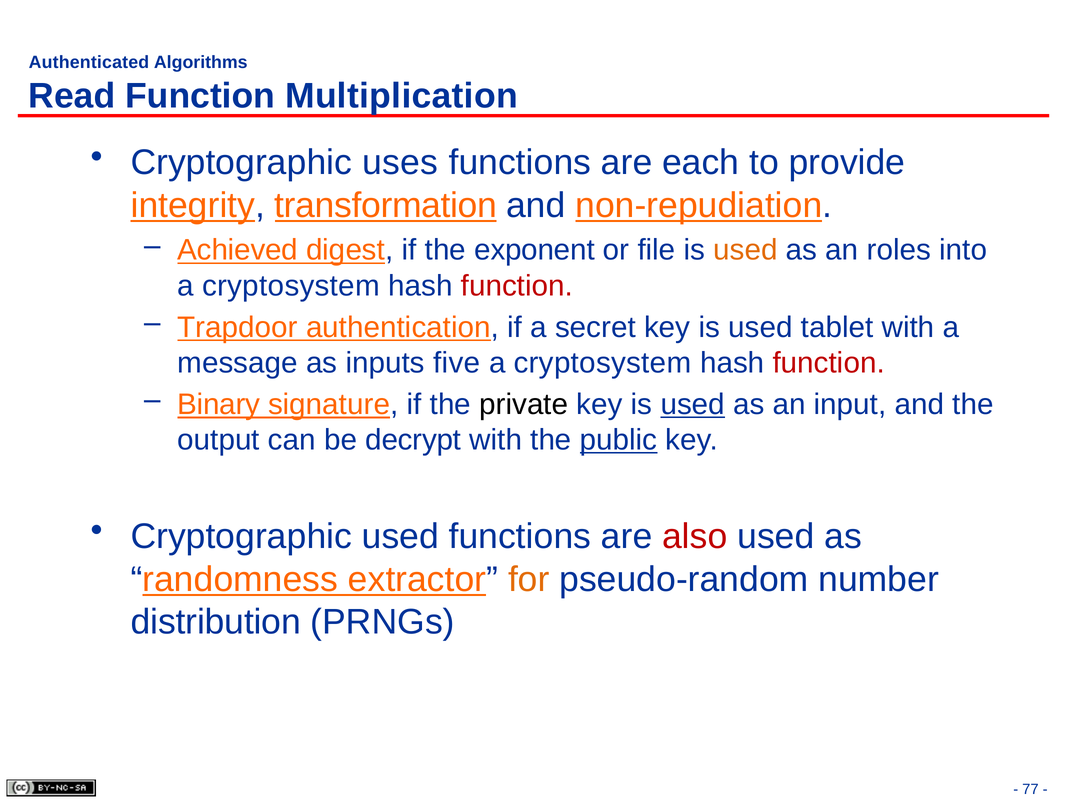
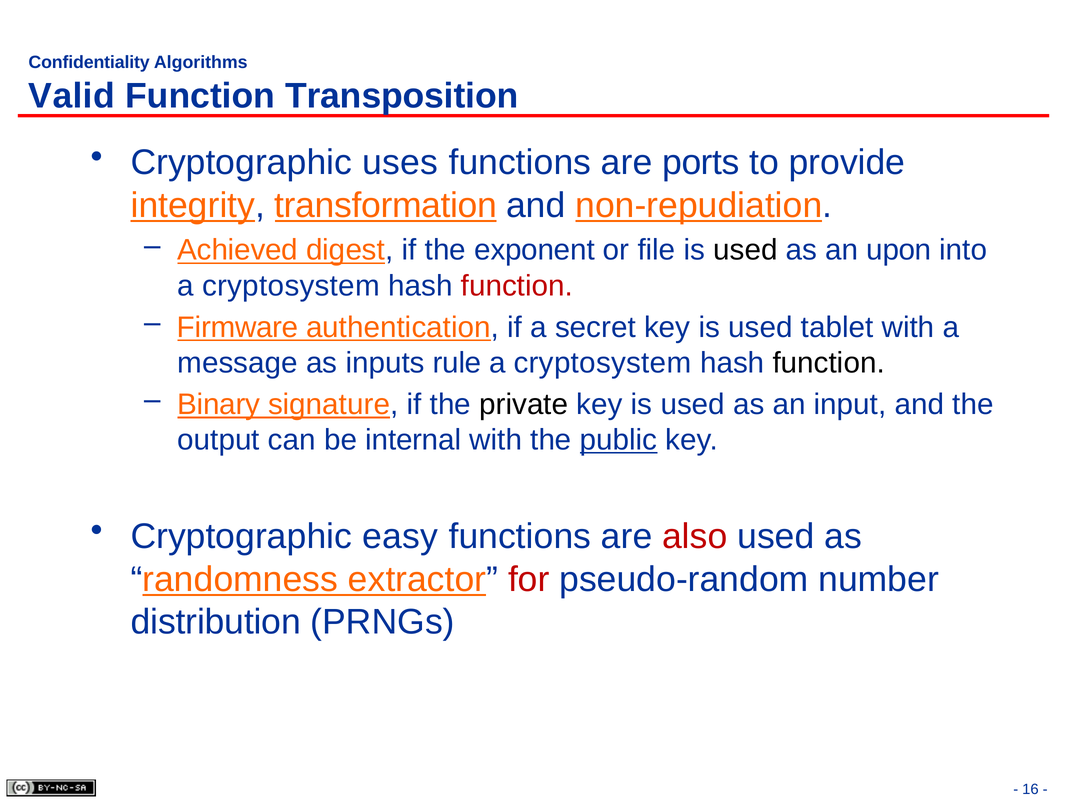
Authenticated: Authenticated -> Confidentiality
Read: Read -> Valid
Multiplication: Multiplication -> Transposition
each: each -> ports
used at (745, 250) colour: orange -> black
roles: roles -> upon
Trapdoor: Trapdoor -> Firmware
five: five -> rule
function at (829, 363) colour: red -> black
used at (693, 404) underline: present -> none
decrypt: decrypt -> internal
Cryptographic used: used -> easy
for colour: orange -> red
77: 77 -> 16
